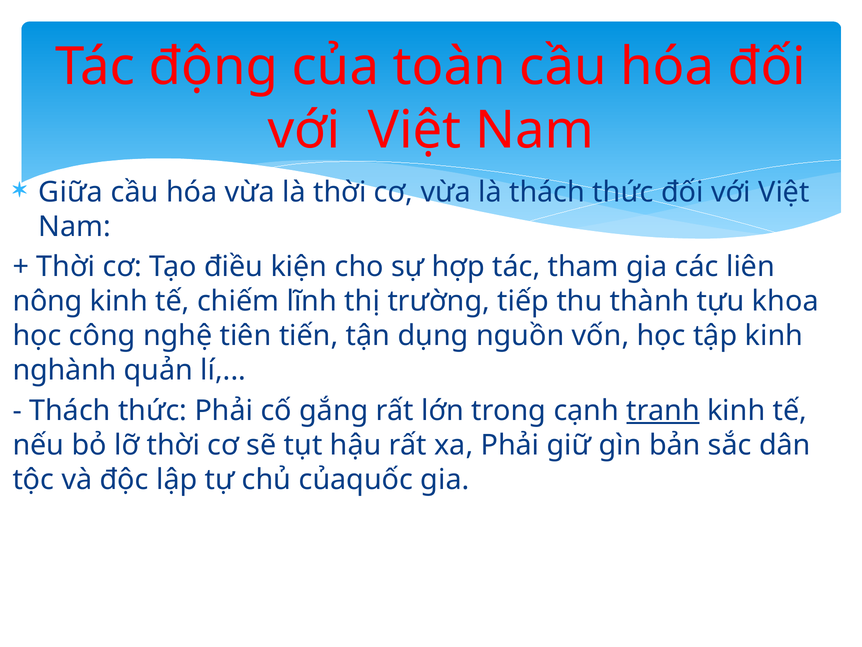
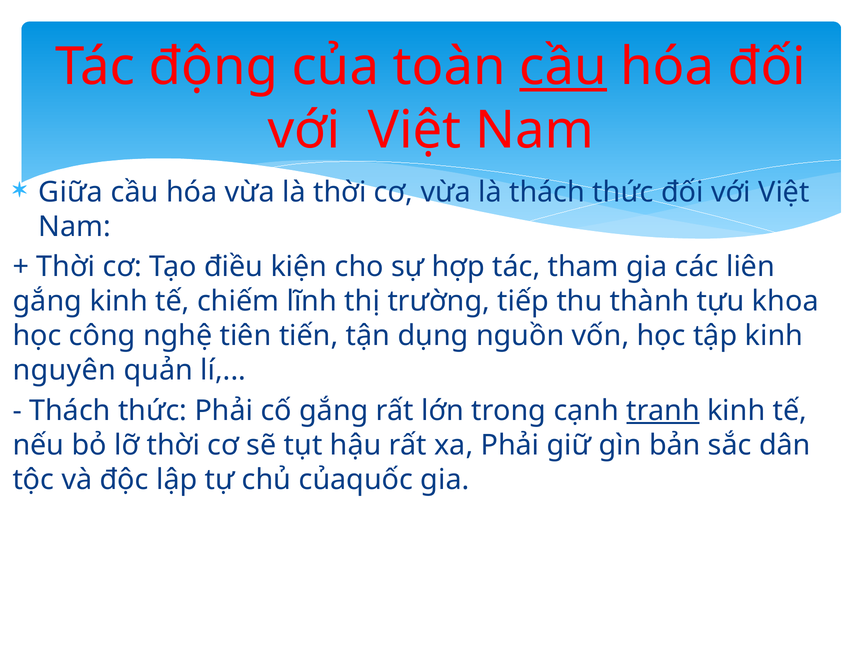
cầu at (563, 67) underline: none -> present
nông at (48, 301): nông -> gắng
nghành: nghành -> nguyên
